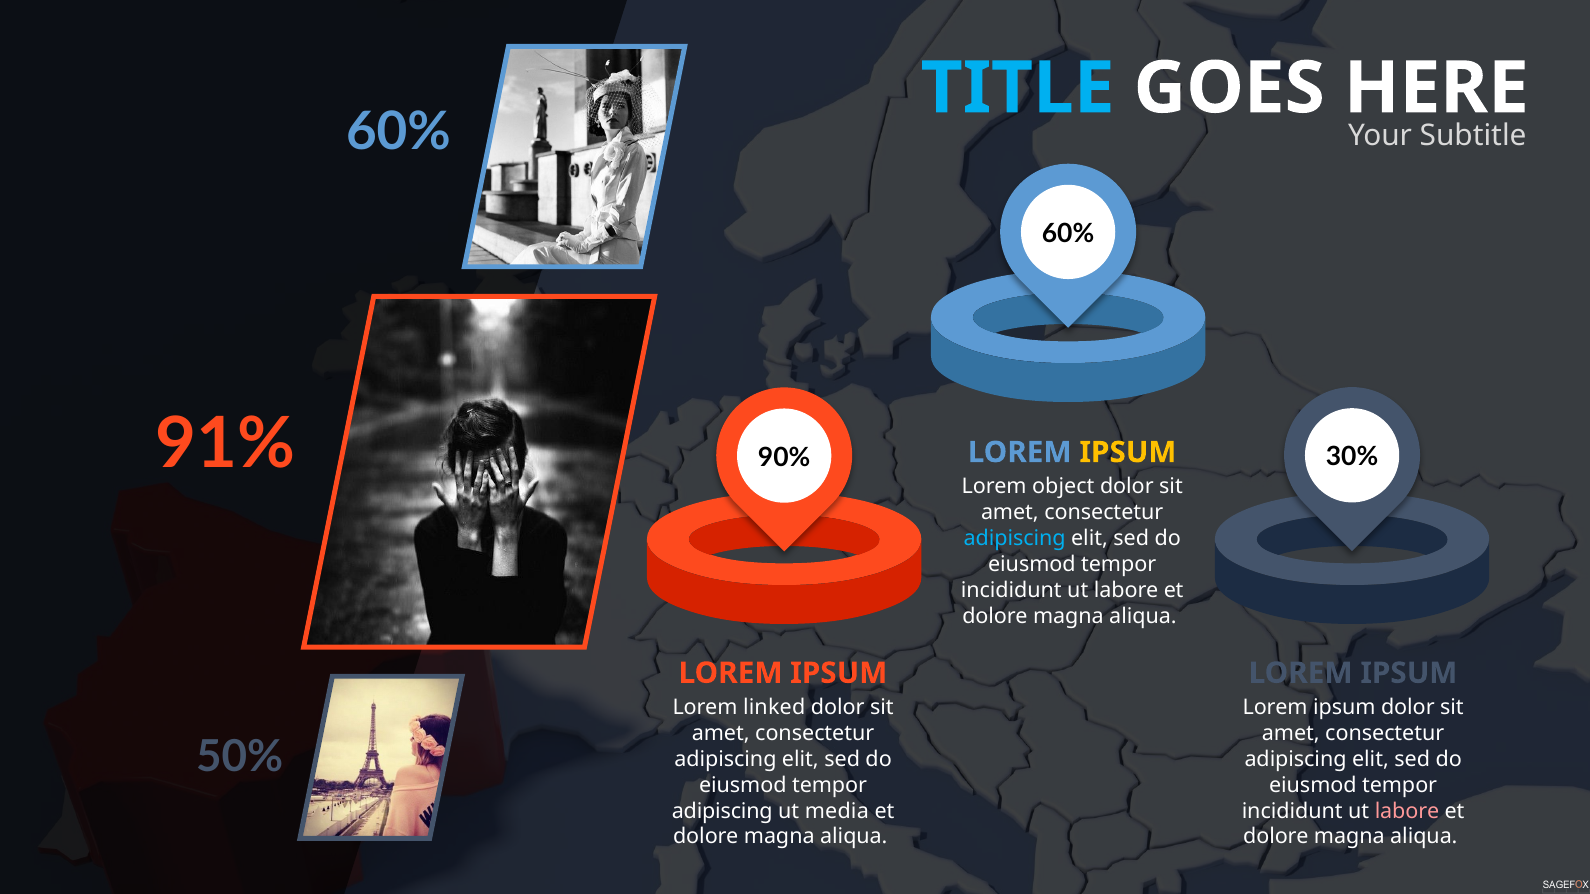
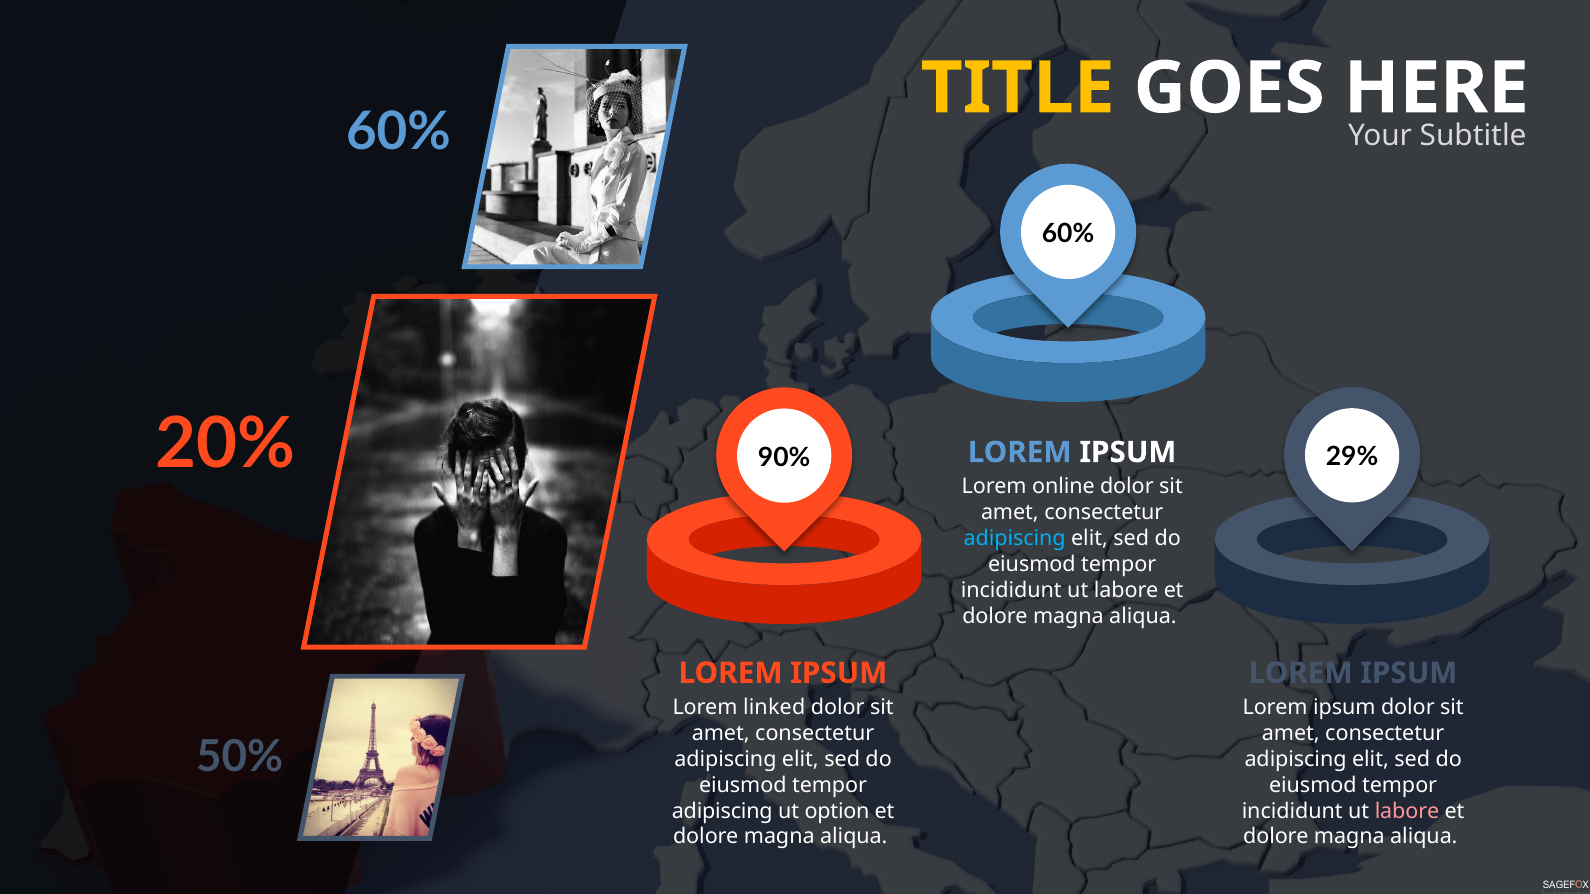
TITLE colour: light blue -> yellow
91%: 91% -> 20%
30%: 30% -> 29%
IPSUM at (1128, 453) colour: yellow -> white
object: object -> online
media: media -> option
